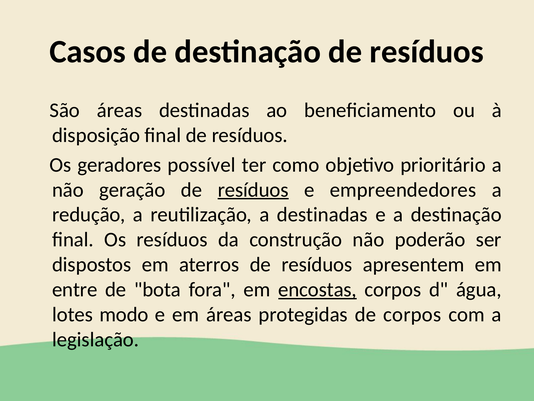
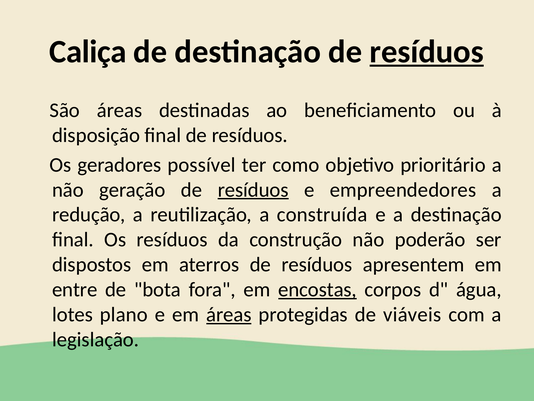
Casos: Casos -> Caliça
resíduos at (427, 52) underline: none -> present
a destinadas: destinadas -> construída
modo: modo -> plano
áreas at (229, 314) underline: none -> present
de corpos: corpos -> viáveis
